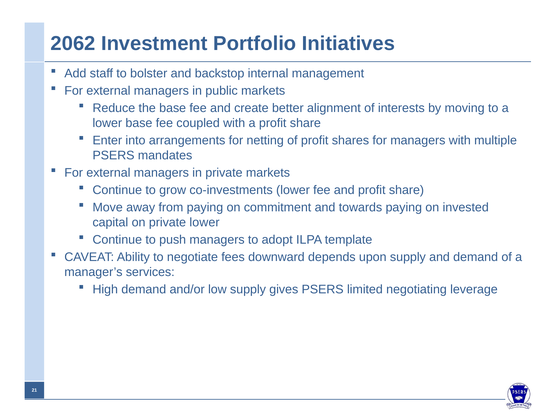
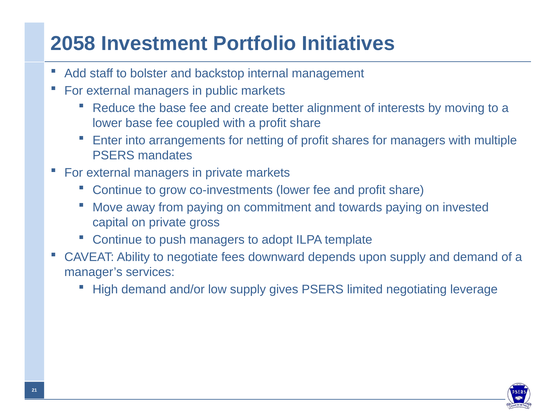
2062: 2062 -> 2058
private lower: lower -> gross
